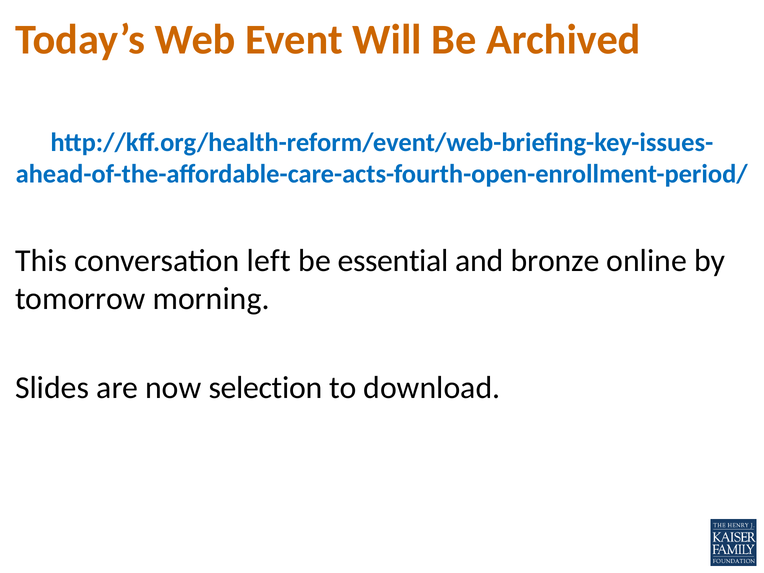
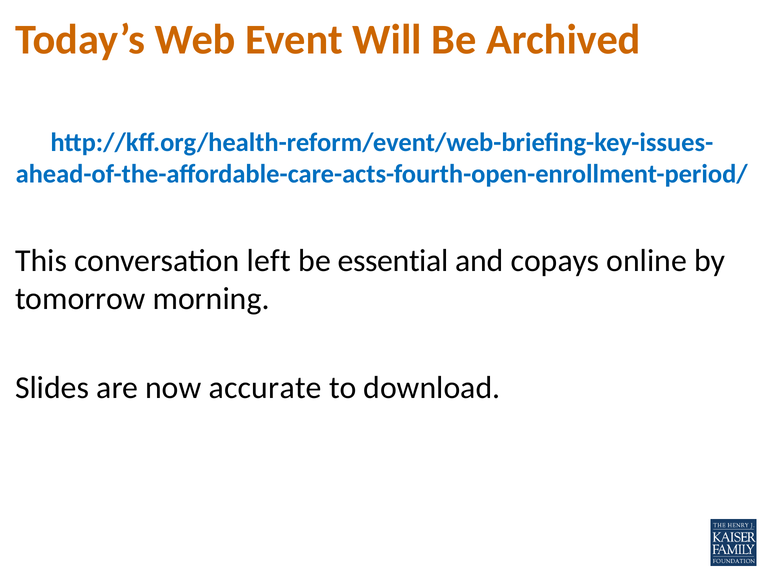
bronze: bronze -> copays
selection: selection -> accurate
